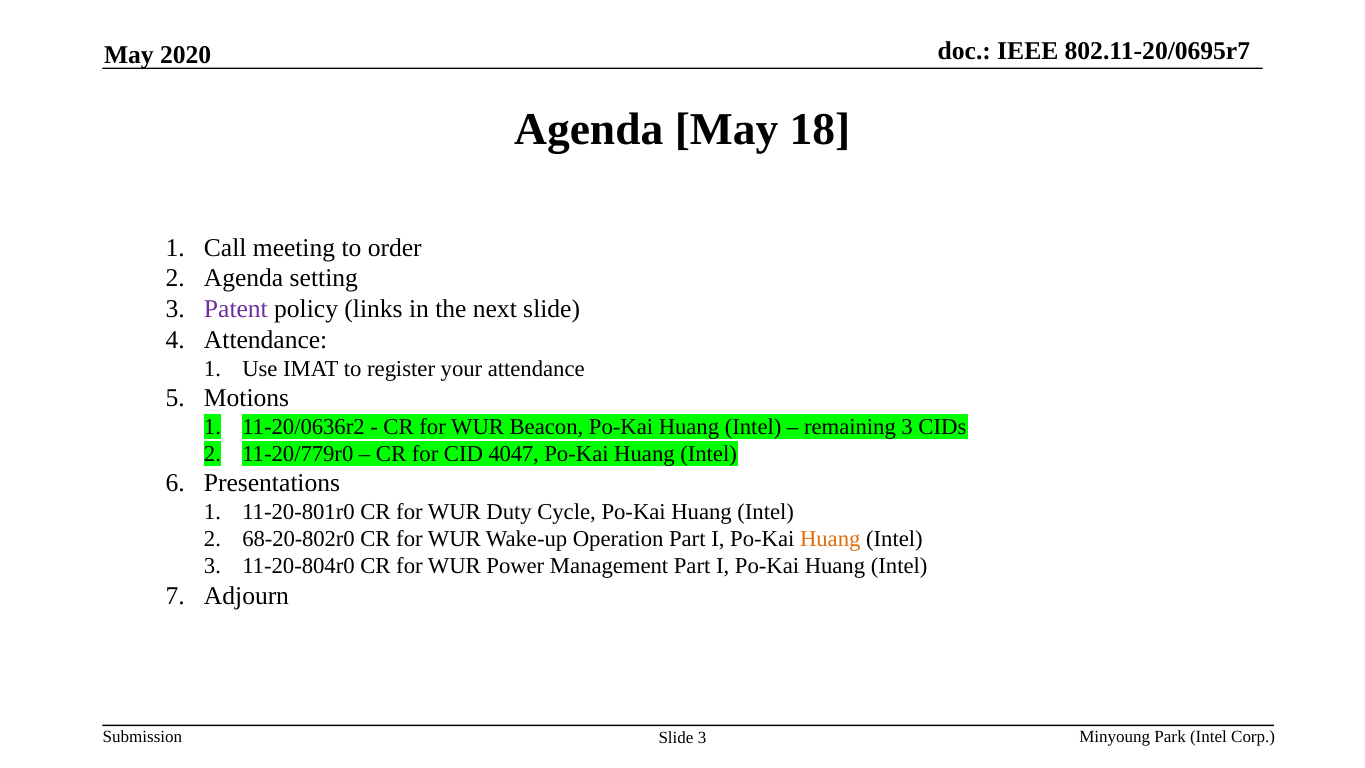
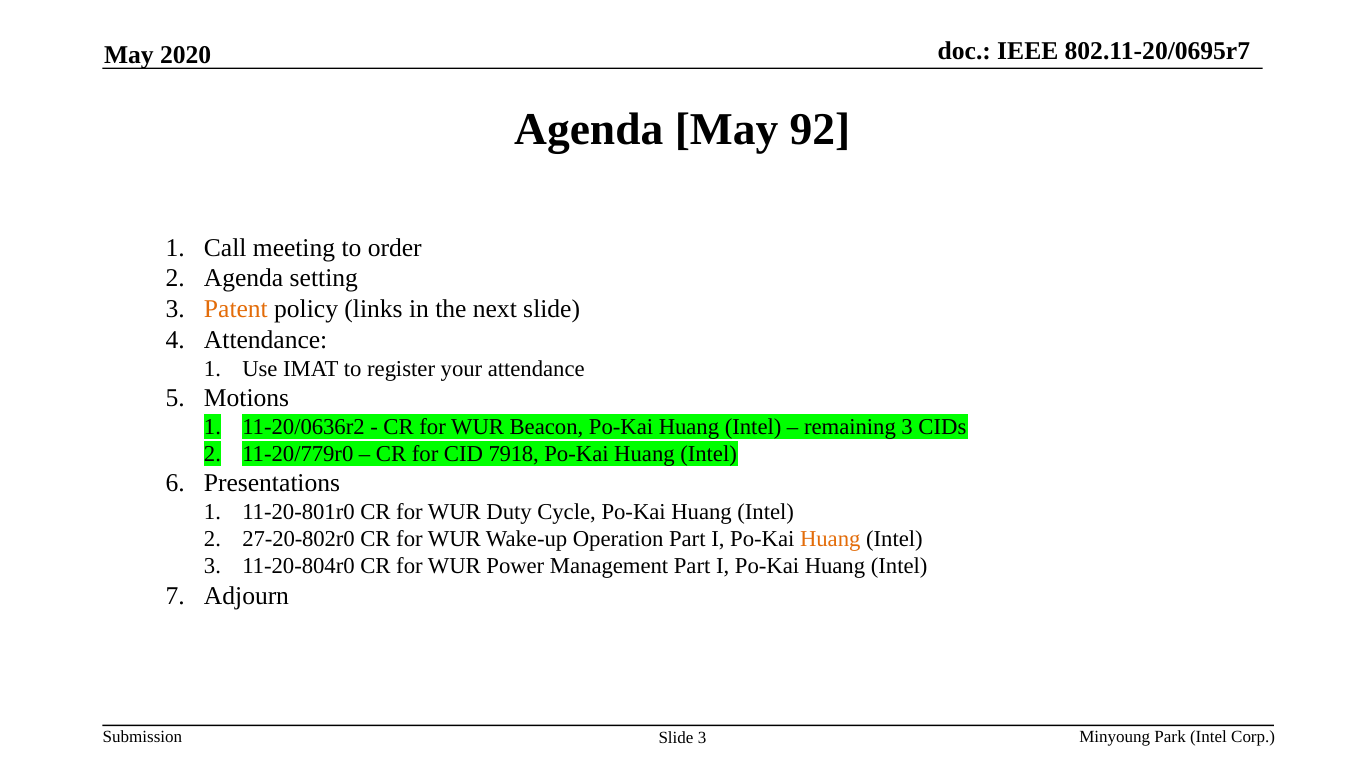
18: 18 -> 92
Patent colour: purple -> orange
4047: 4047 -> 7918
68-20-802r0: 68-20-802r0 -> 27-20-802r0
